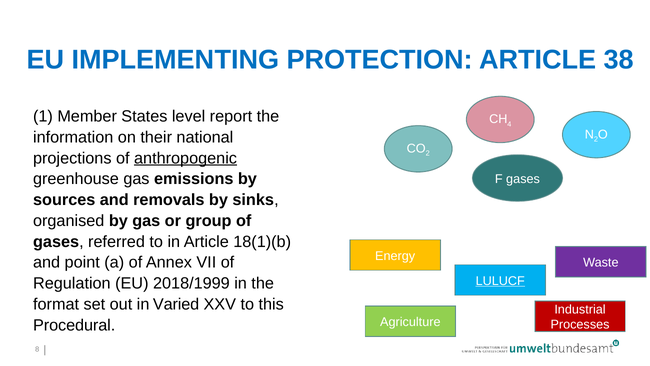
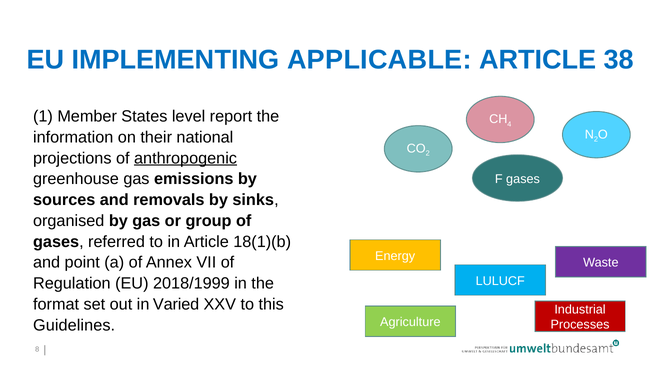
PROTECTION: PROTECTION -> APPLICABLE
LULUCF underline: present -> none
Procedural: Procedural -> Guidelines
